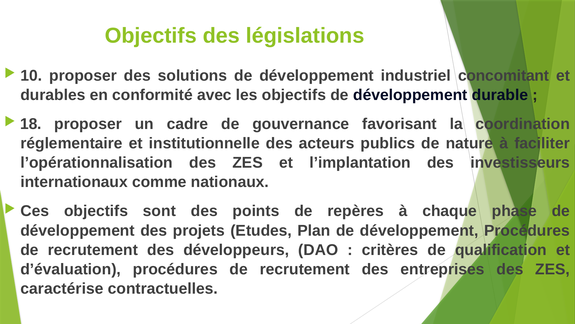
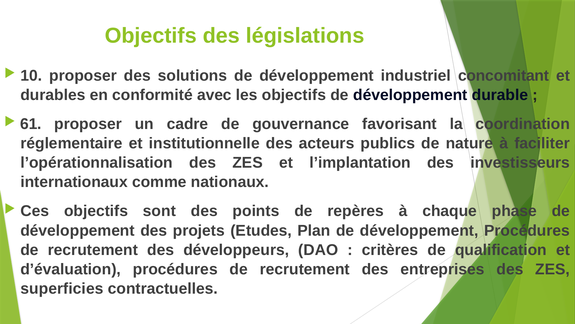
18: 18 -> 61
caractérise: caractérise -> superficies
